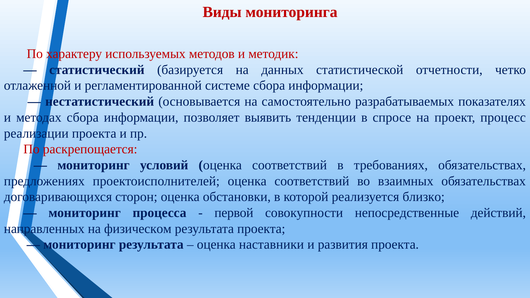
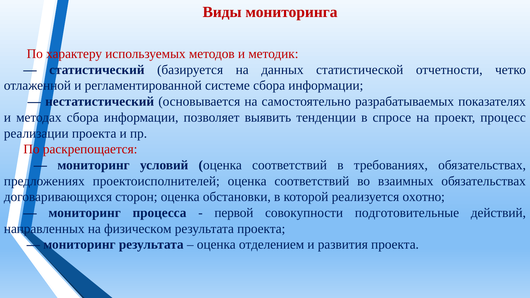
близко: близко -> охотно
непосредственные: непосредственные -> подготовительные
наставники: наставники -> отделением
